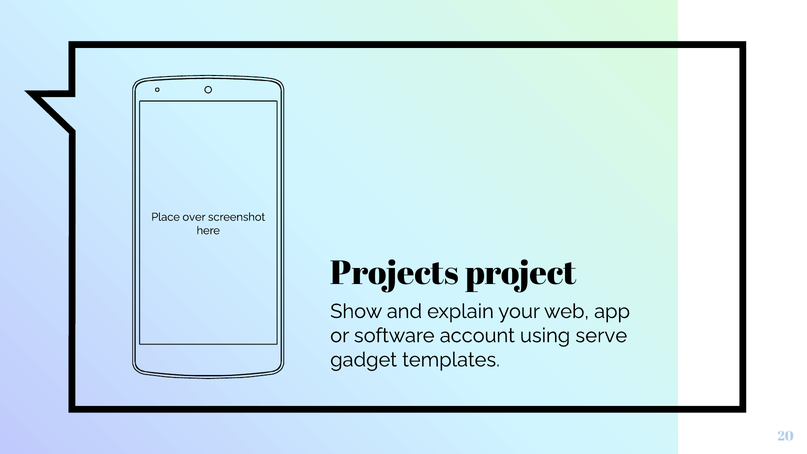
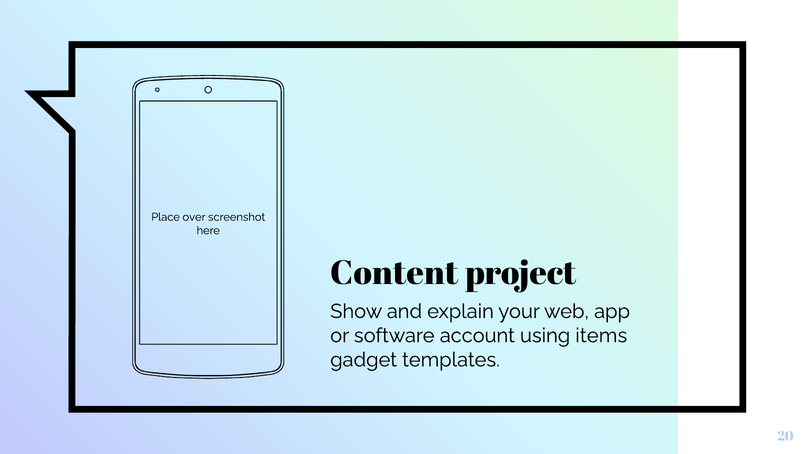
Projects: Projects -> Content
serve: serve -> items
